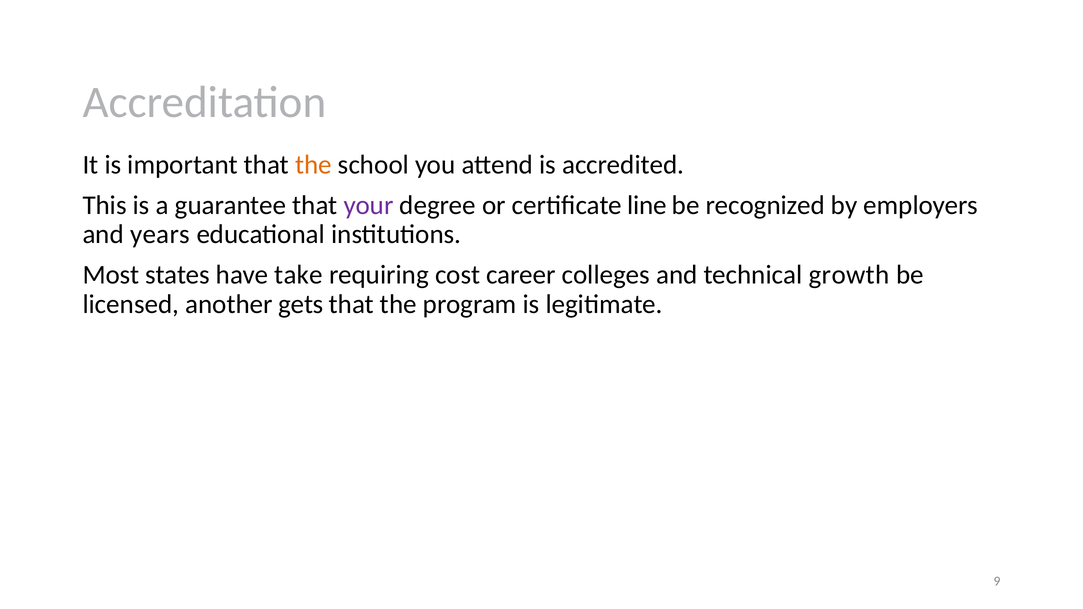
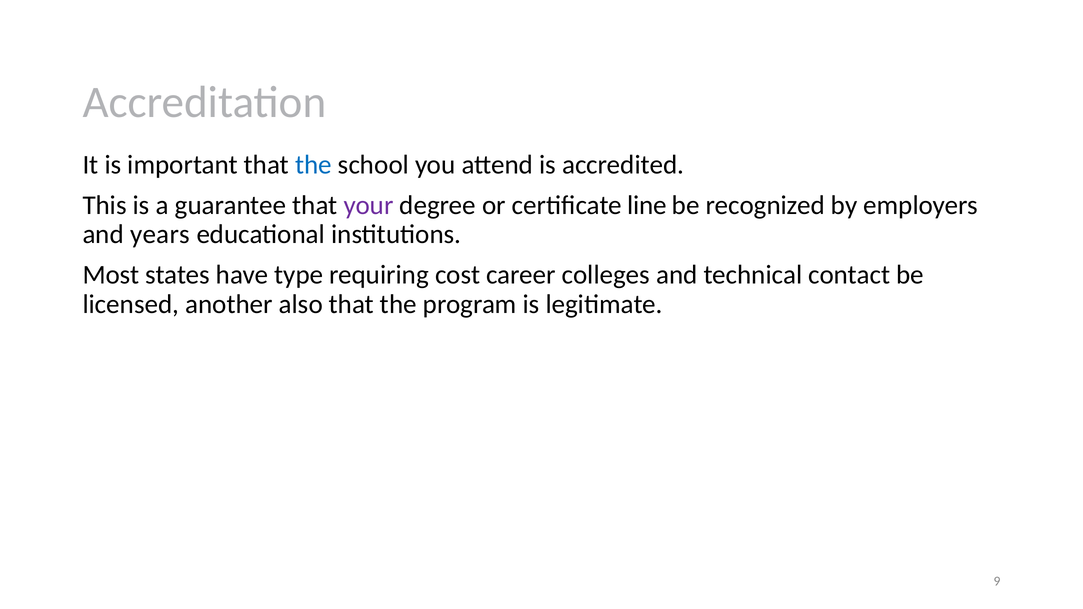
the at (313, 165) colour: orange -> blue
take: take -> type
growth: growth -> contact
gets: gets -> also
